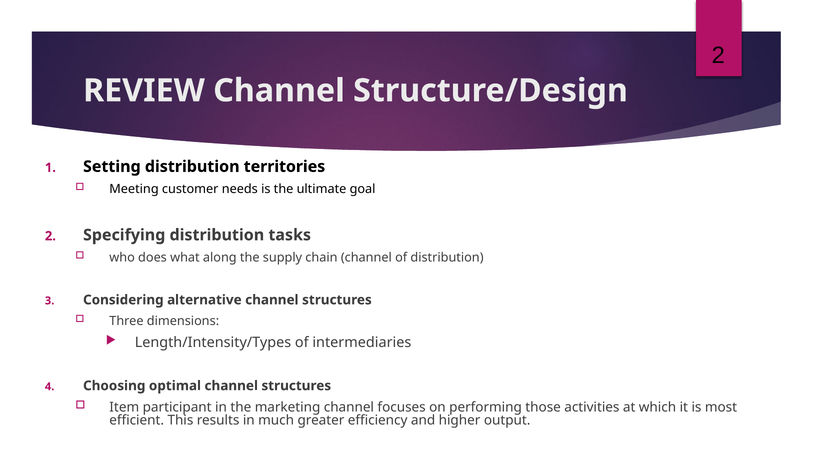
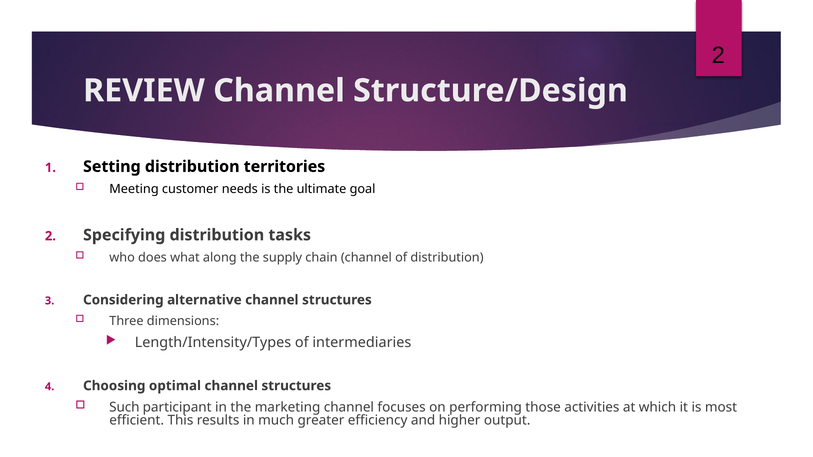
Item: Item -> Such
